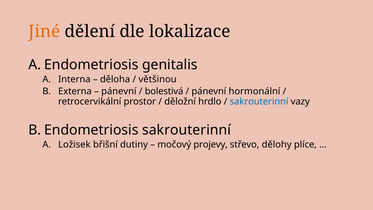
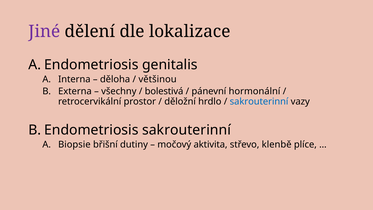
Jiné colour: orange -> purple
pánevní at (119, 91): pánevní -> všechny
Ložisek: Ložisek -> Biopsie
projevy: projevy -> aktivita
dělohy: dělohy -> klenbě
